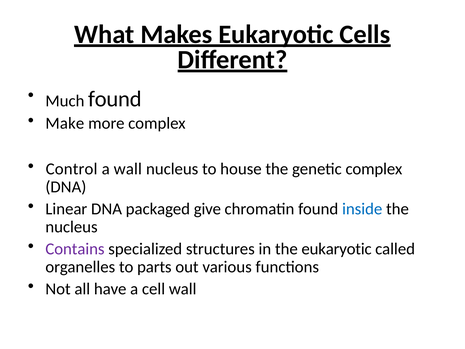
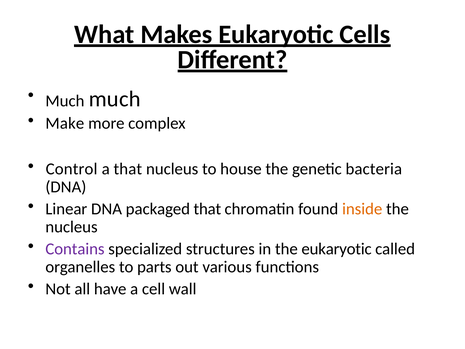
Much found: found -> much
a wall: wall -> that
genetic complex: complex -> bacteria
packaged give: give -> that
inside colour: blue -> orange
